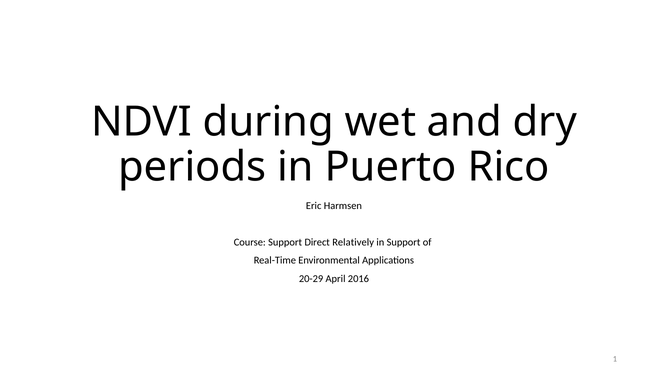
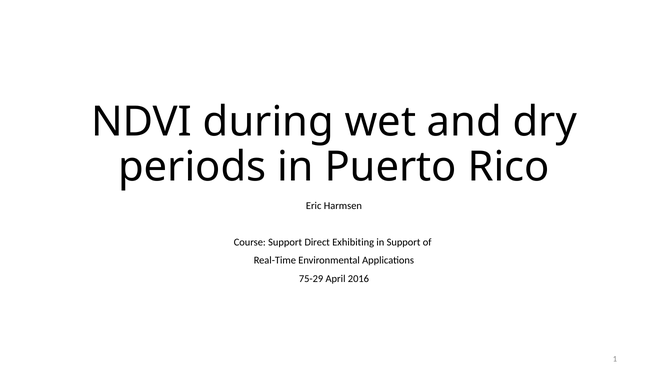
Relatively: Relatively -> Exhibiting
20-29: 20-29 -> 75-29
